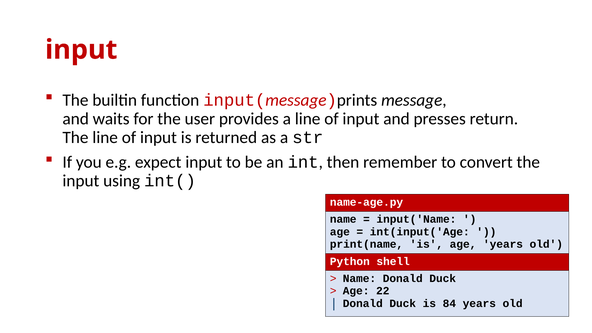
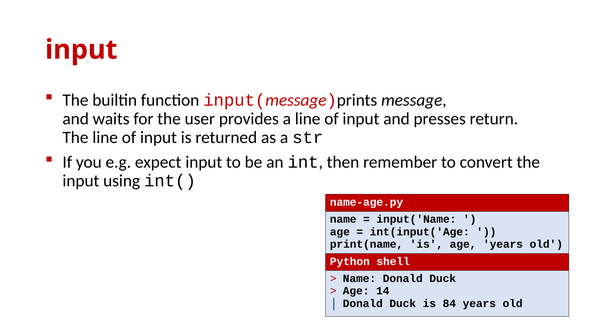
22: 22 -> 14
